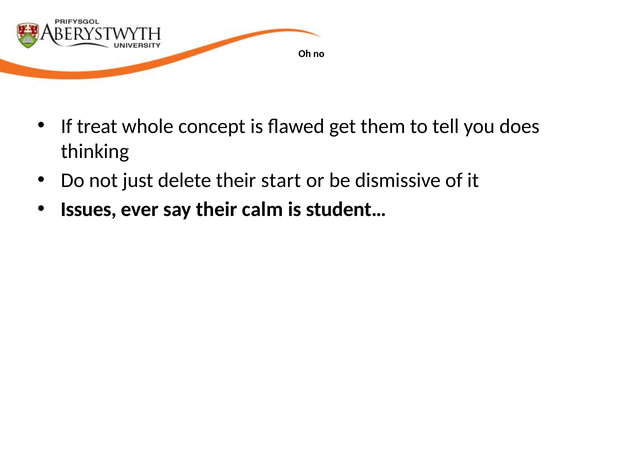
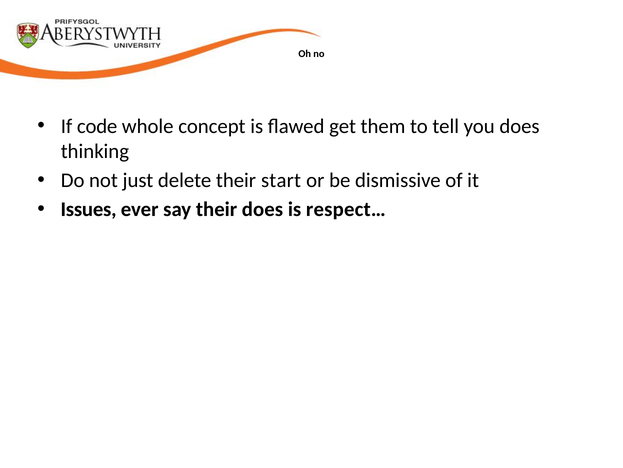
treat: treat -> code
their calm: calm -> does
student…: student… -> respect…
